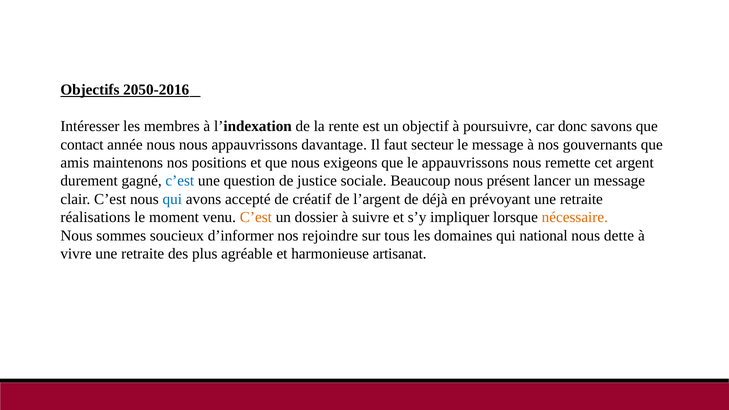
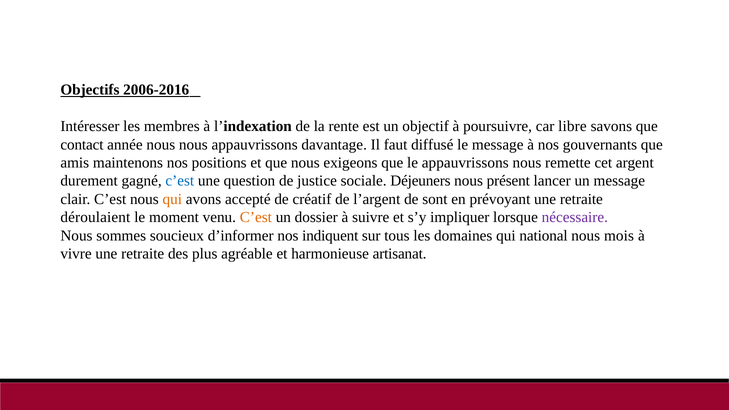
2050-2016: 2050-2016 -> 2006-2016
donc: donc -> libre
secteur: secteur -> diffusé
Beaucoup: Beaucoup -> Déjeuners
qui at (172, 199) colour: blue -> orange
déjà: déjà -> sont
réalisations: réalisations -> déroulaient
nécessaire colour: orange -> purple
rejoindre: rejoindre -> indiquent
dette: dette -> mois
